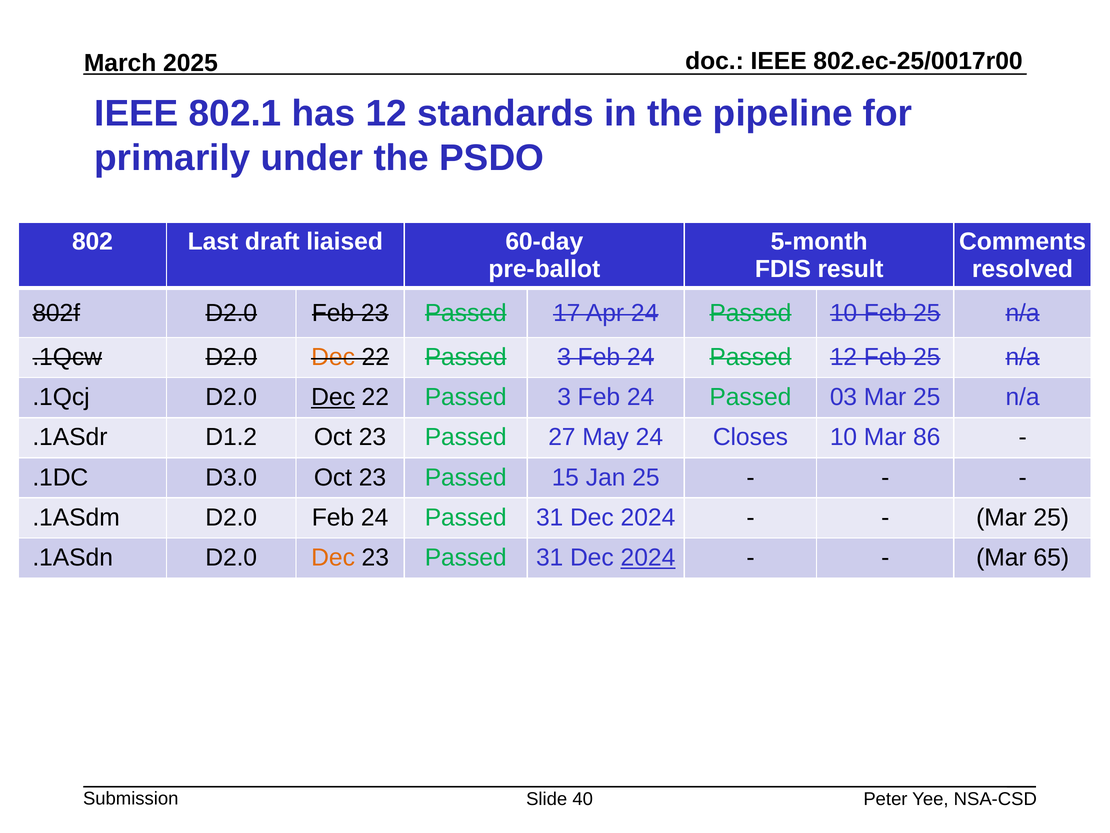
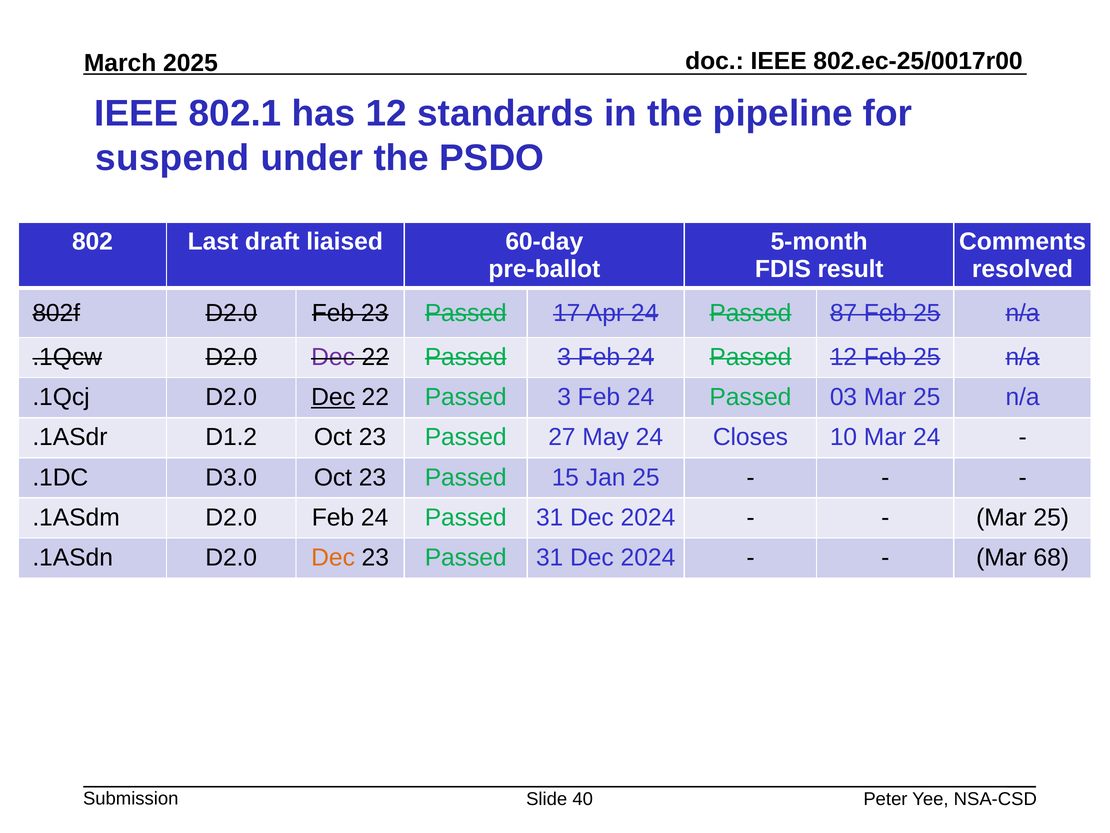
primarily: primarily -> suspend
Passed 10: 10 -> 87
Dec at (333, 357) colour: orange -> purple
Mar 86: 86 -> 24
2024 at (648, 557) underline: present -> none
65: 65 -> 68
